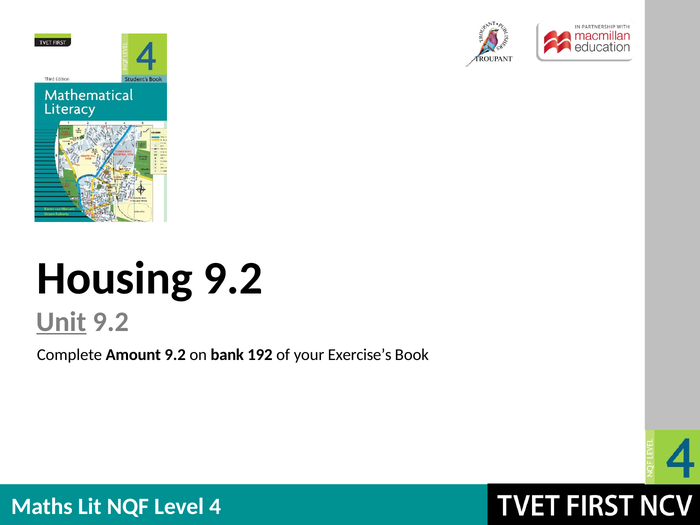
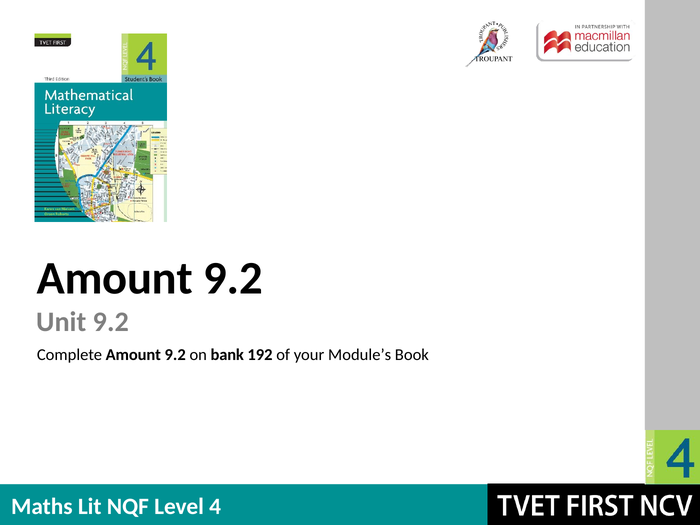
Housing at (115, 278): Housing -> Amount
Unit underline: present -> none
Exercise’s: Exercise’s -> Module’s
